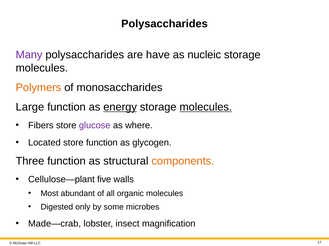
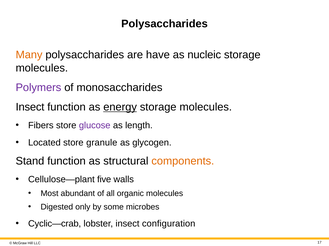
Many colour: purple -> orange
Polymers colour: orange -> purple
Large at (30, 107): Large -> Insect
molecules at (206, 107) underline: present -> none
where: where -> length
store function: function -> granule
Three: Three -> Stand
Made—crab: Made—crab -> Cyclic—crab
magnification: magnification -> configuration
